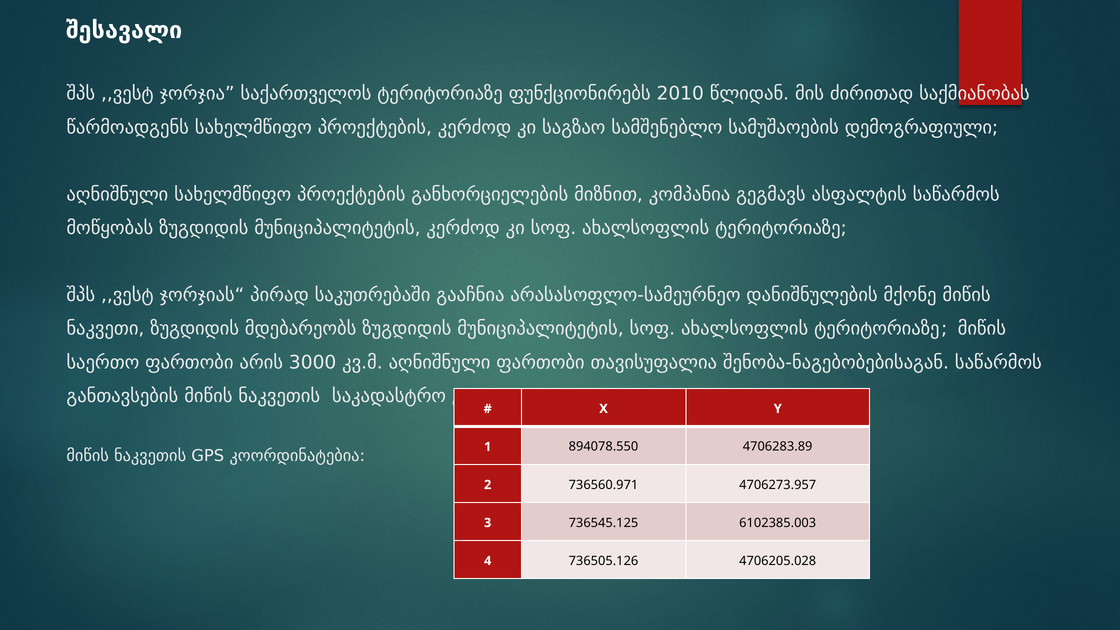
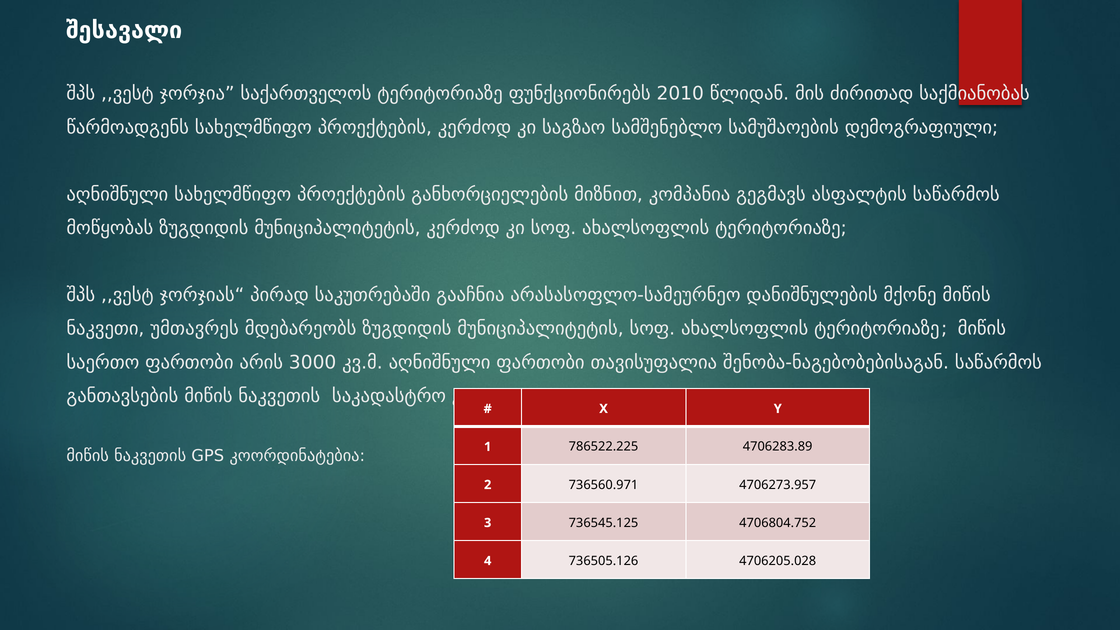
ნაკვეთი ზუგდიდის: ზუგდიდის -> უმთავრეს
894078.550: 894078.550 -> 786522.225
6102385.003: 6102385.003 -> 4706804.752
